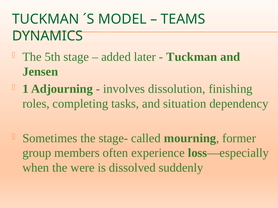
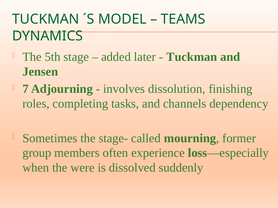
1: 1 -> 7
situation: situation -> channels
